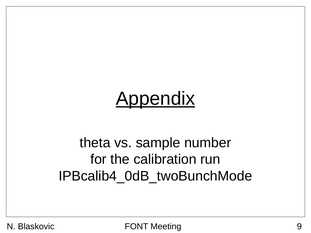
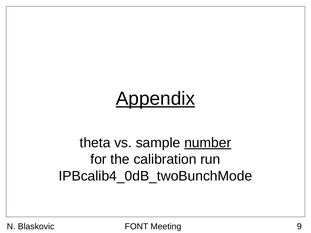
number underline: none -> present
